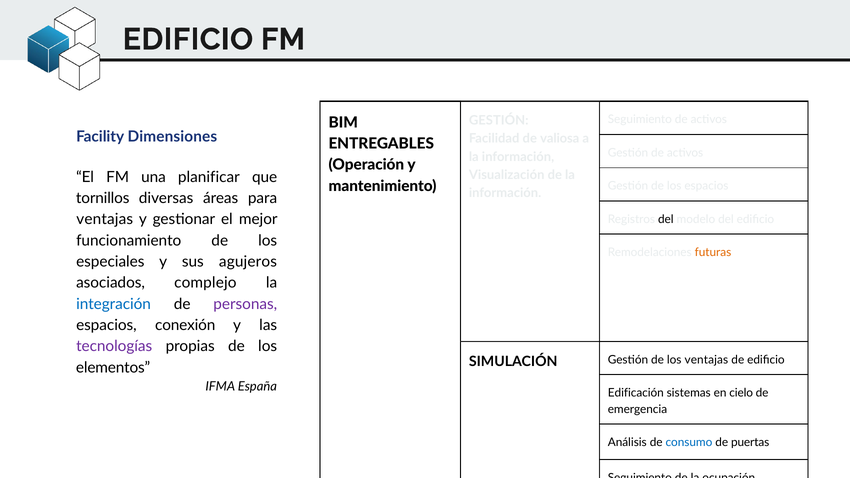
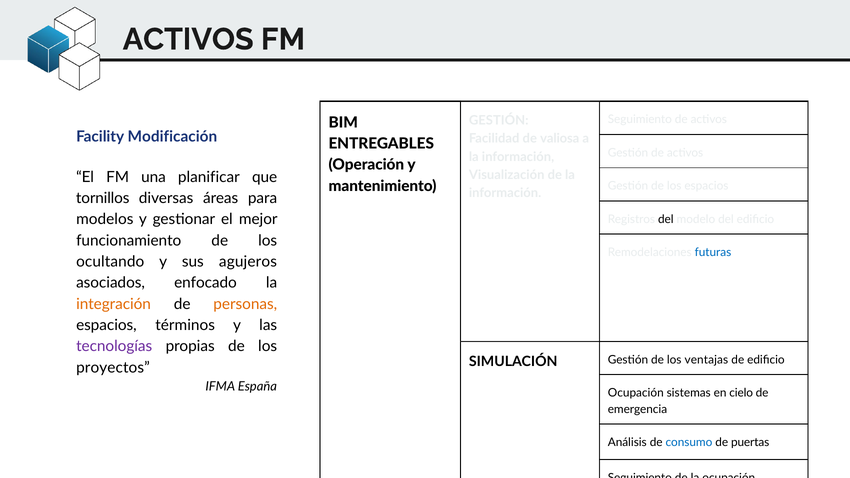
EDIFICIO at (188, 39): EDIFICIO -> ACTIVOS
Dimensiones: Dimensiones -> Modificación
ventajas at (105, 219): ventajas -> modelos
futuras colour: orange -> blue
especiales: especiales -> ocultando
complejo: complejo -> enfocado
integración colour: blue -> orange
personas colour: purple -> orange
conexión: conexión -> términos
elementos: elementos -> proyectos
Edificación at (636, 393): Edificación -> Ocupación
